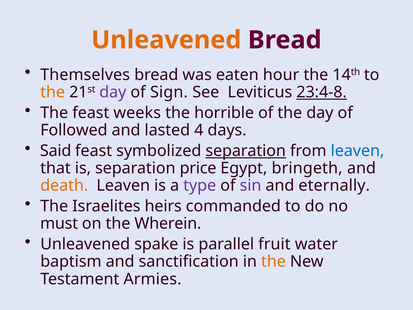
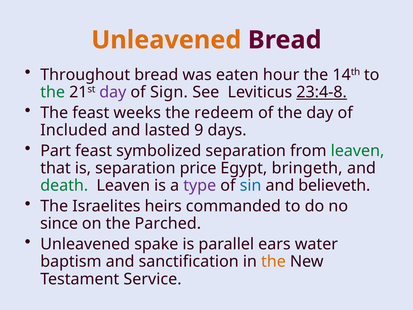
Themselves: Themselves -> Throughout
the at (53, 92) colour: orange -> green
horrible: horrible -> redeem
Followed: Followed -> Included
4: 4 -> 9
Said: Said -> Part
separation at (246, 151) underline: present -> none
leaven at (358, 151) colour: blue -> green
death colour: orange -> green
sin colour: purple -> blue
eternally: eternally -> believeth
must: must -> since
Wherein: Wherein -> Parched
fruit: fruit -> ears
Armies: Armies -> Service
